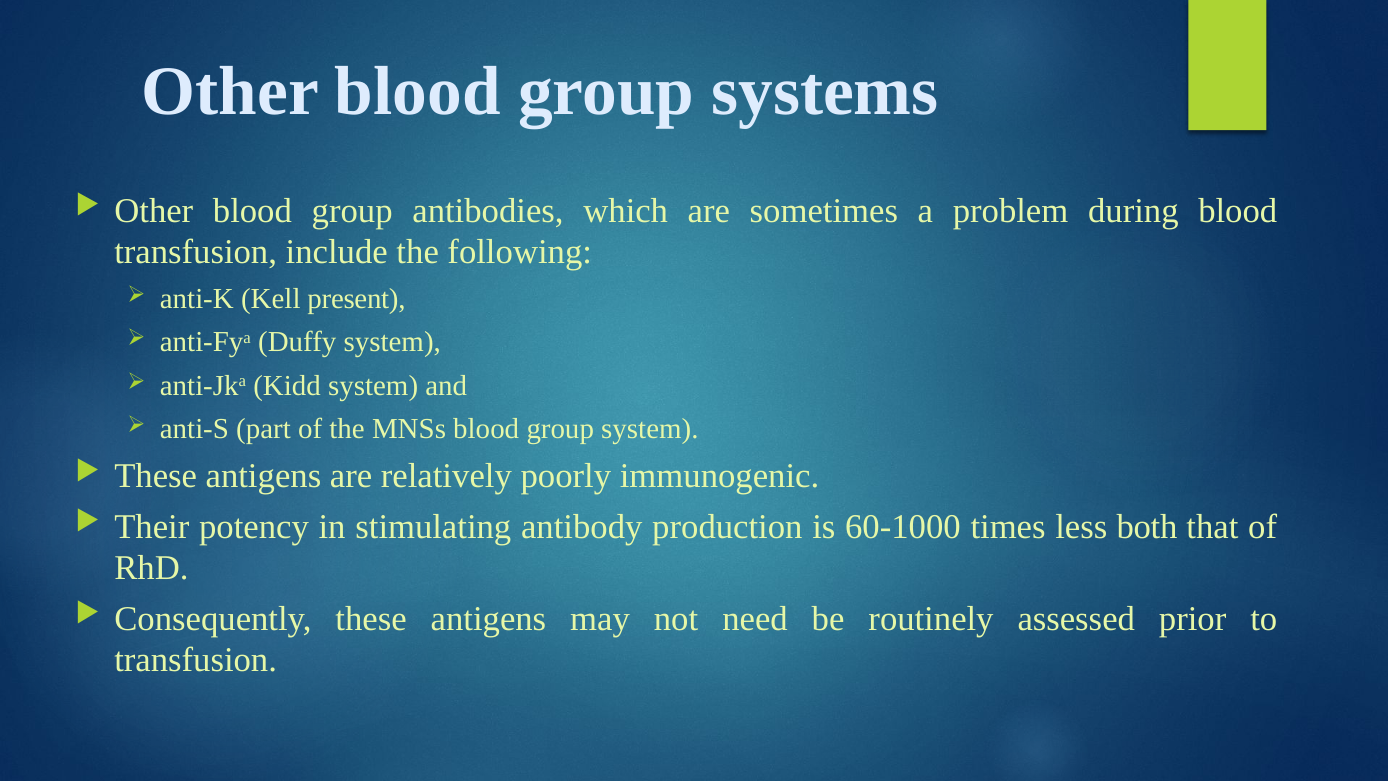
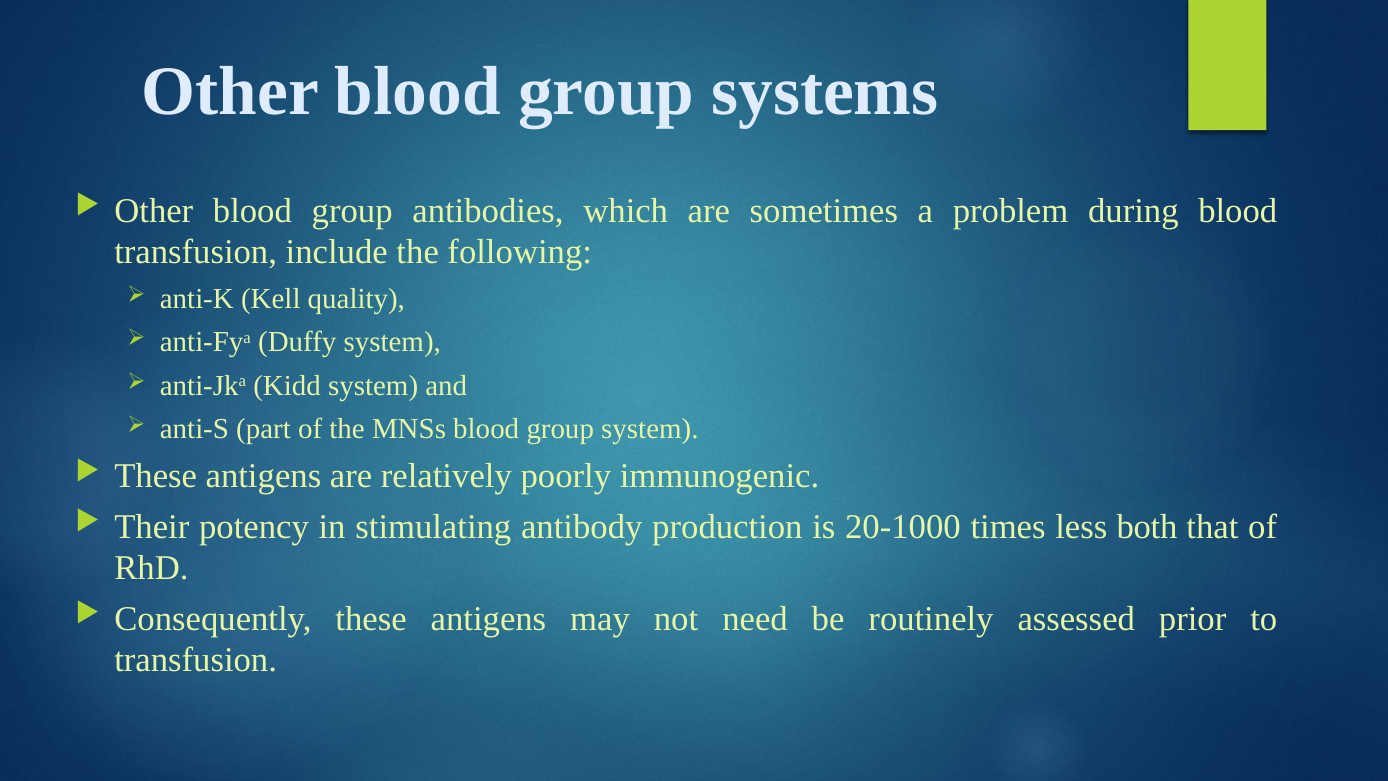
present: present -> quality
60-1000: 60-1000 -> 20-1000
